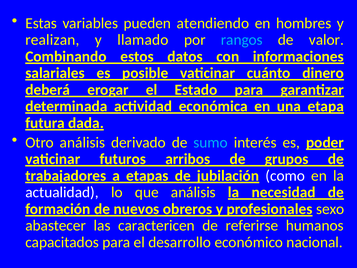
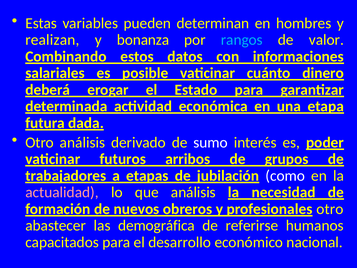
atendiendo: atendiendo -> determinan
llamado: llamado -> bonanza
sumo colour: light blue -> white
actualidad colour: white -> pink
sexo at (330, 209): sexo -> otro
caractericen: caractericen -> demográfica
